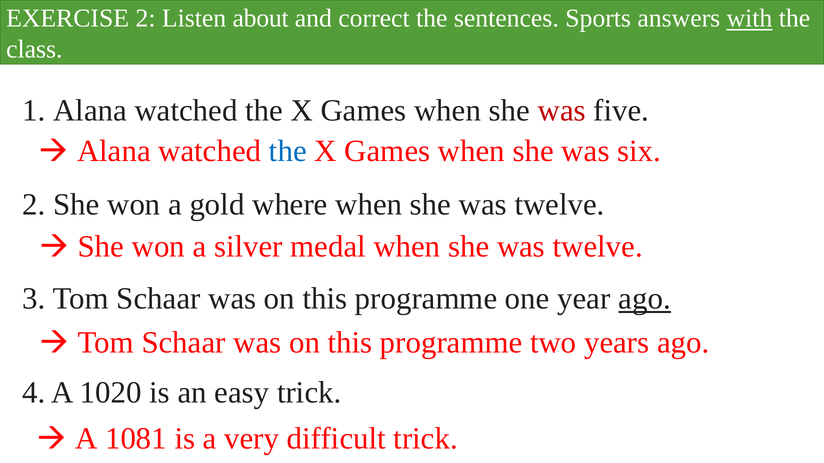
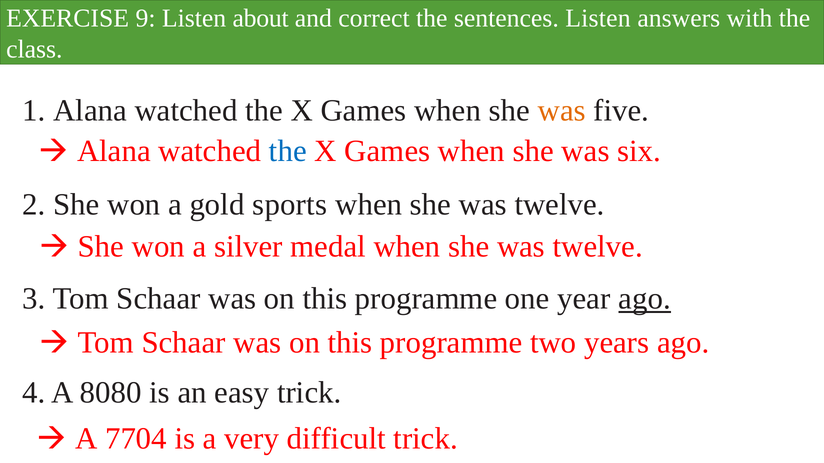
EXERCISE 2: 2 -> 9
sentences Sports: Sports -> Listen
with underline: present -> none
was at (562, 111) colour: red -> orange
where: where -> sports
1020: 1020 -> 8080
1081: 1081 -> 7704
